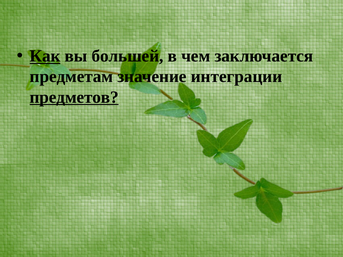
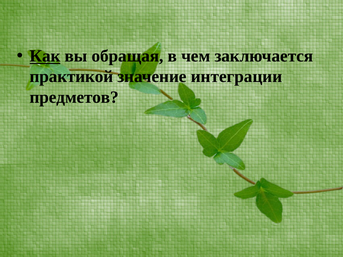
большей: большей -> обращая
предметам: предметам -> практикой
предметов underline: present -> none
